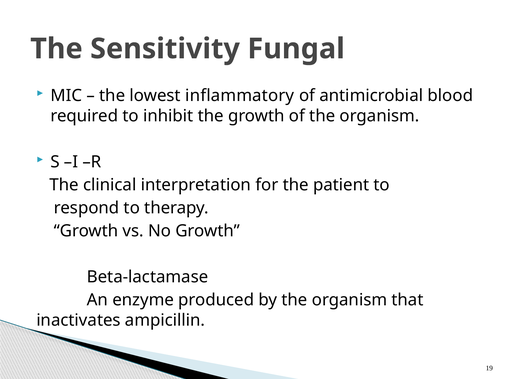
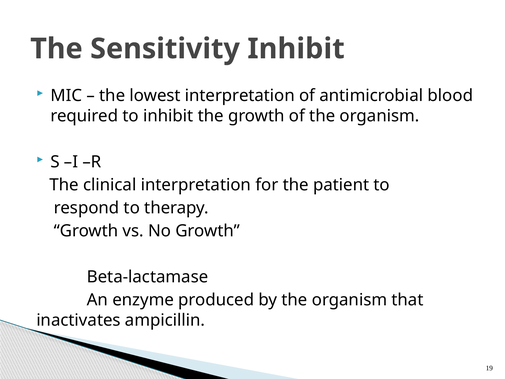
Sensitivity Fungal: Fungal -> Inhibit
lowest inflammatory: inflammatory -> interpretation
